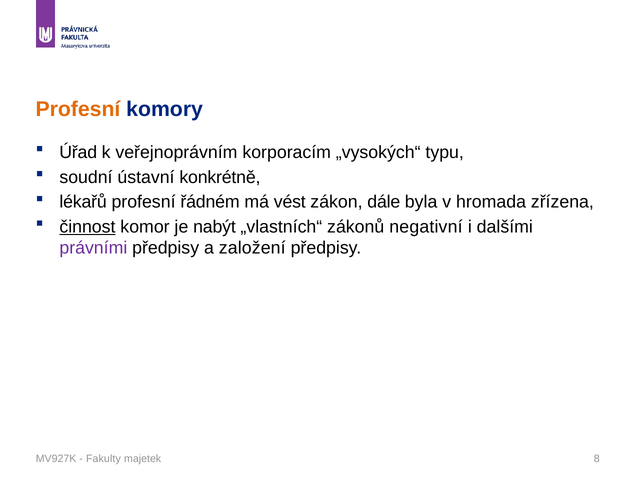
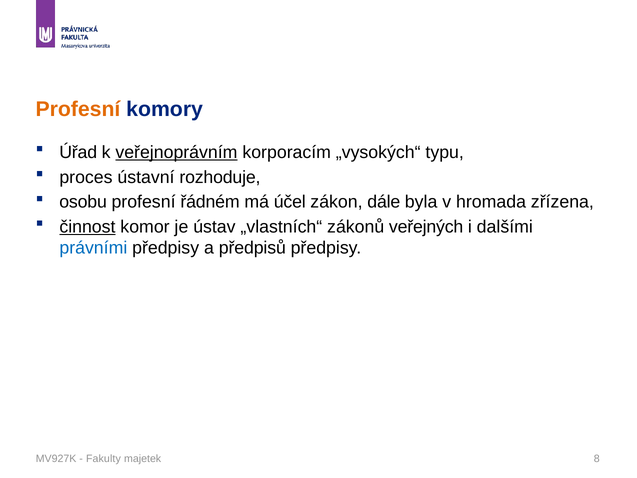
veřejnoprávním underline: none -> present
soudní: soudní -> proces
konkrétně: konkrétně -> rozhoduje
lékařů: lékařů -> osobu
vést: vést -> účel
nabýt: nabýt -> ústav
negativní: negativní -> veřejných
právními colour: purple -> blue
založení: založení -> předpisů
